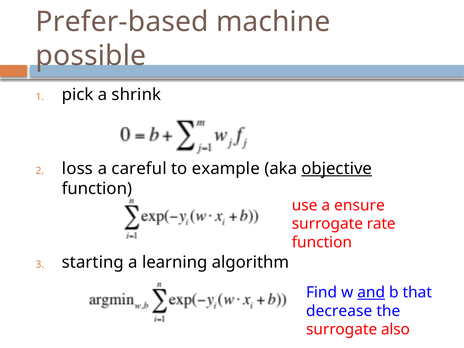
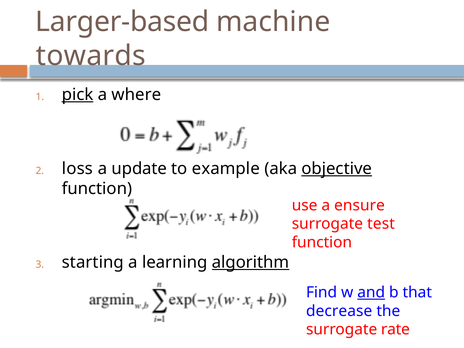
Prefer-based: Prefer-based -> Larger-based
possible: possible -> towards
pick underline: none -> present
shrink: shrink -> where
careful: careful -> update
rate: rate -> test
algorithm underline: none -> present
also: also -> rate
